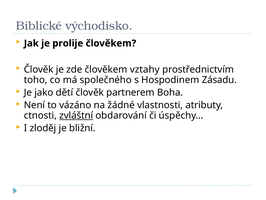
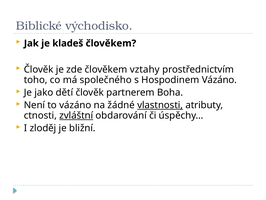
prolije: prolije -> kladeš
Hospodinem Zásadu: Zásadu -> Vázáno
vlastnosti underline: none -> present
